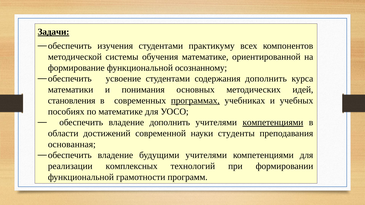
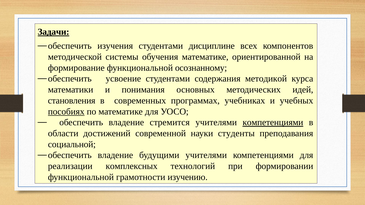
практикуму: практикуму -> дисциплине
содержания дополнить: дополнить -> методикой
программах underline: present -> none
пособиях underline: none -> present
владение дополнить: дополнить -> стремится
основанная: основанная -> социальной
программ: программ -> изучению
